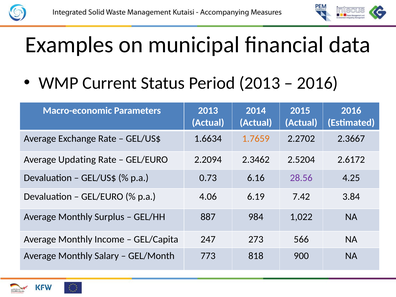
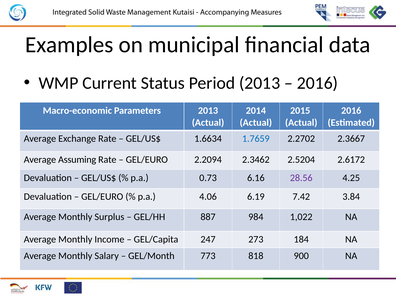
1.7659 colour: orange -> blue
Updating: Updating -> Assuming
566: 566 -> 184
